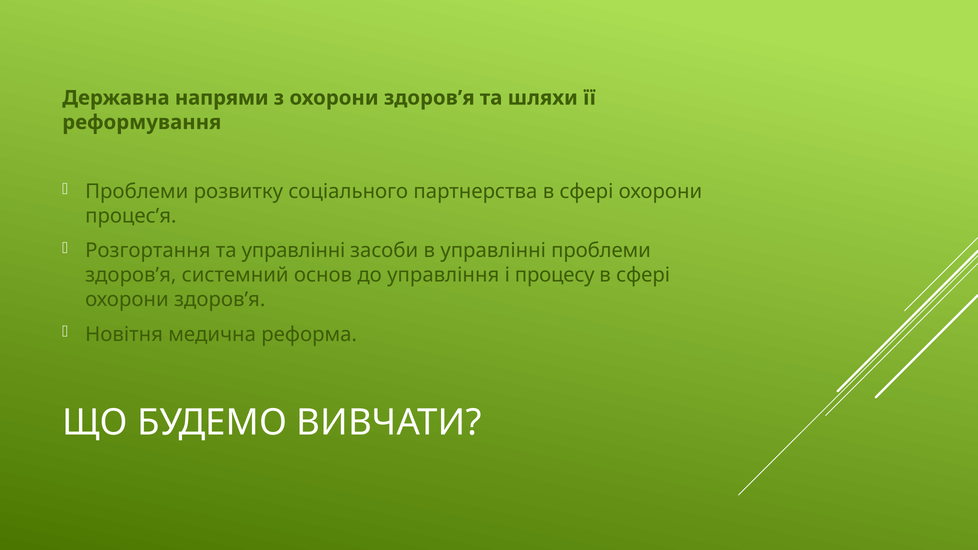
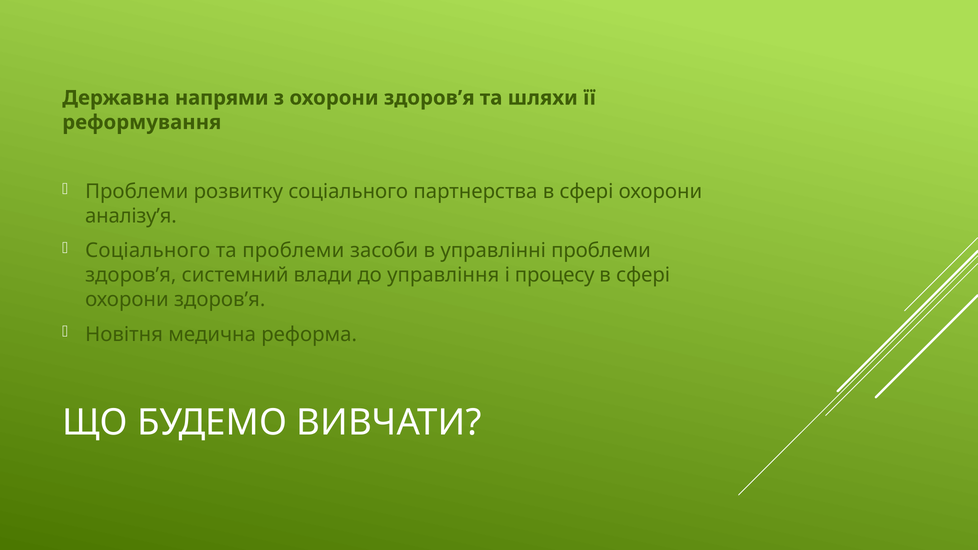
процес’я: процес’я -> аналізу’я
Розгортання at (148, 251): Розгортання -> Соціального
та управлінні: управлінні -> проблеми
основ: основ -> влади
